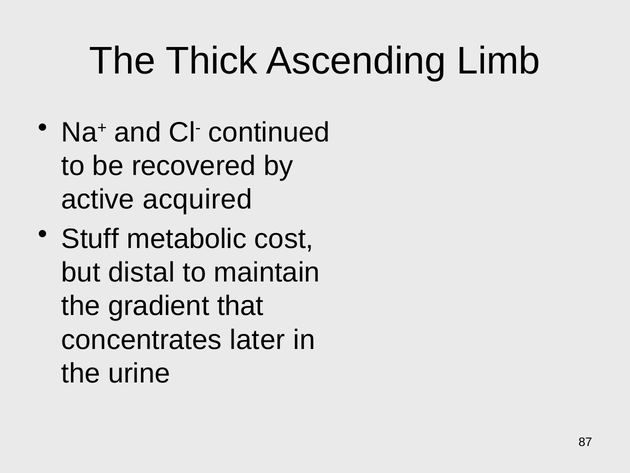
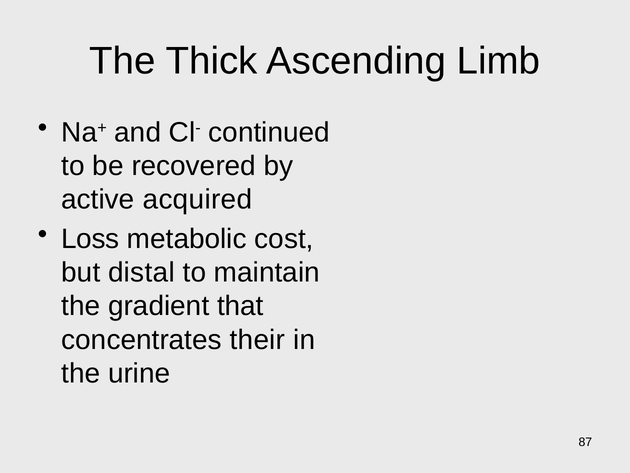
Stuff: Stuff -> Loss
later: later -> their
